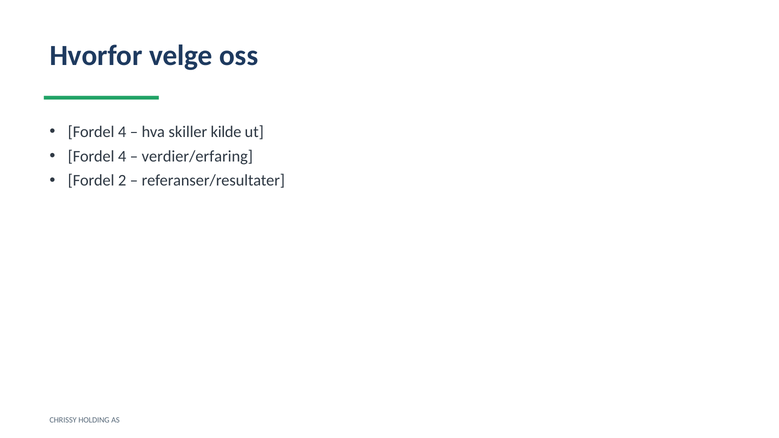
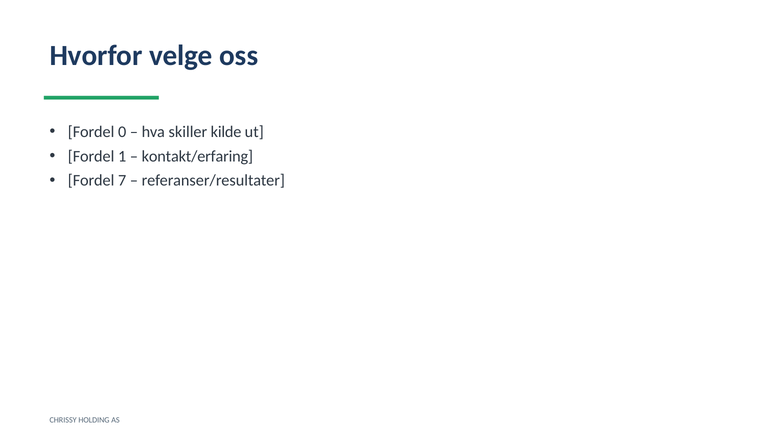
4 at (122, 132): 4 -> 0
4 at (122, 156): 4 -> 1
verdier/erfaring: verdier/erfaring -> kontakt/erfaring
2: 2 -> 7
